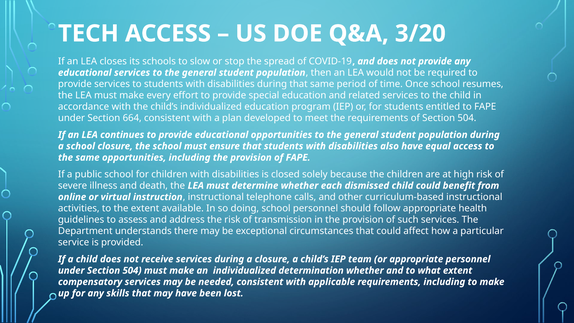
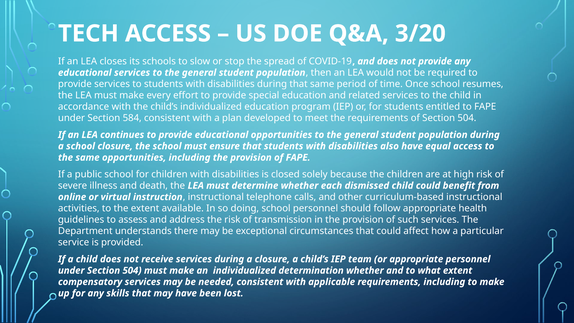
664: 664 -> 584
